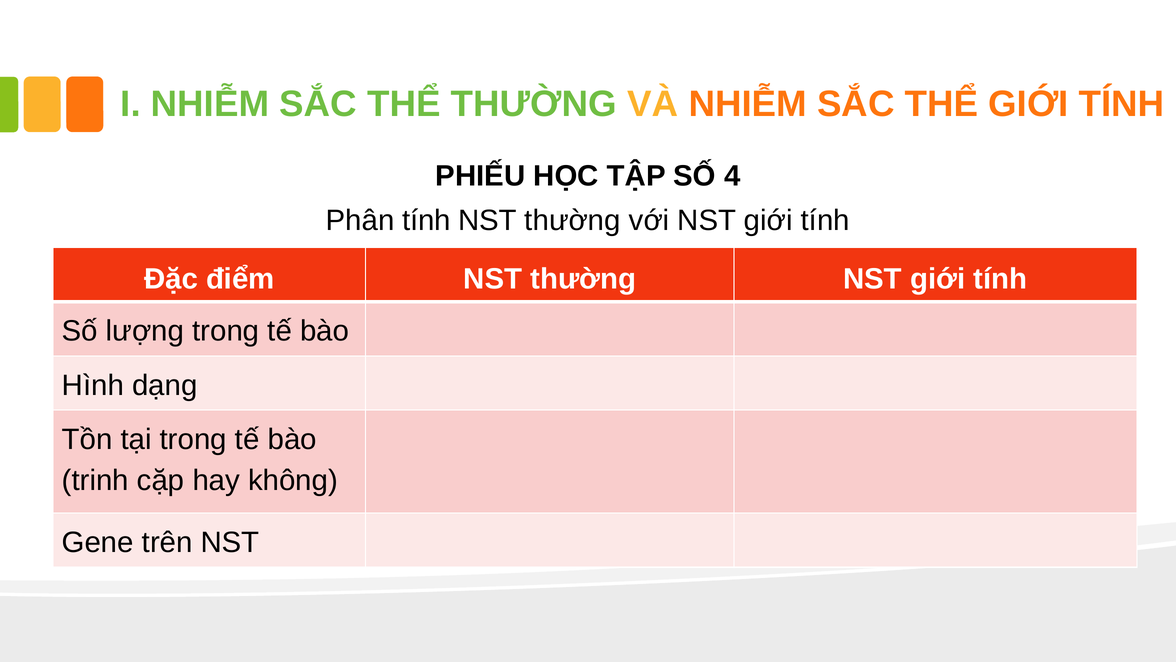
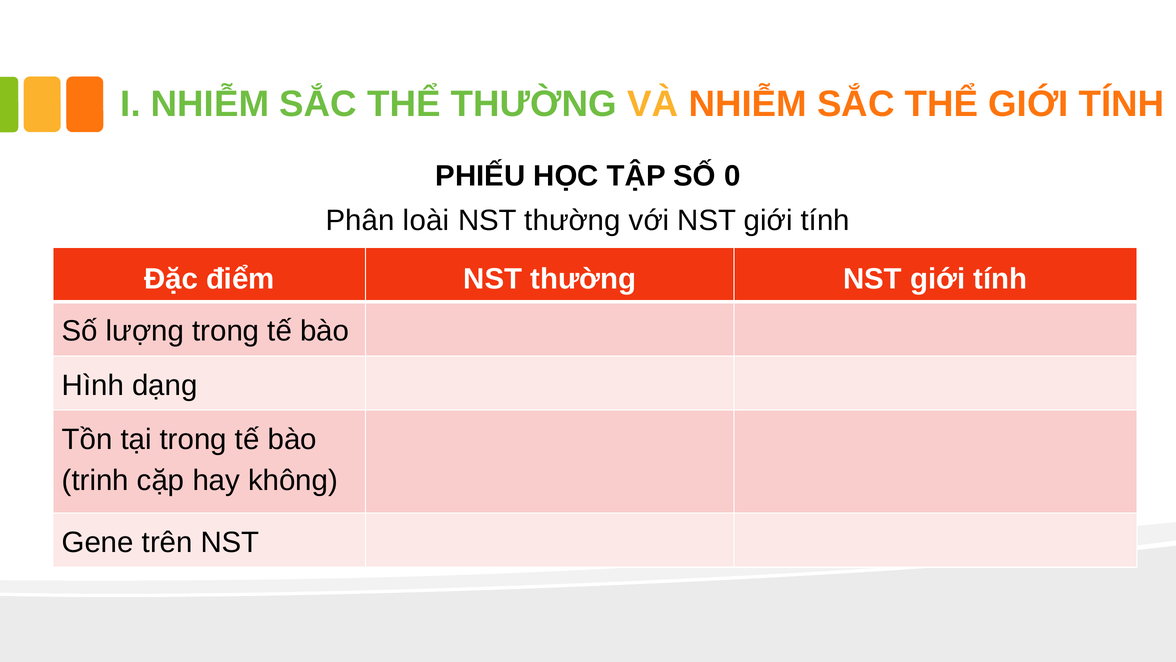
4: 4 -> 0
Phân tính: tính -> loài
